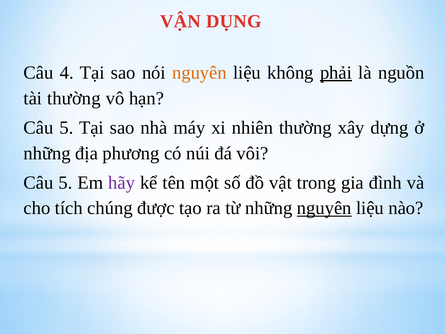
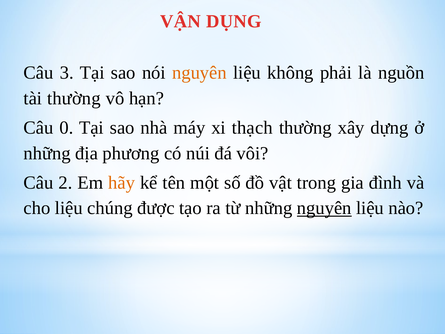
4: 4 -> 3
phải underline: present -> none
5 at (66, 128): 5 -> 0
nhiên: nhiên -> thạch
5 at (65, 182): 5 -> 2
hãy colour: purple -> orange
cho tích: tích -> liệu
